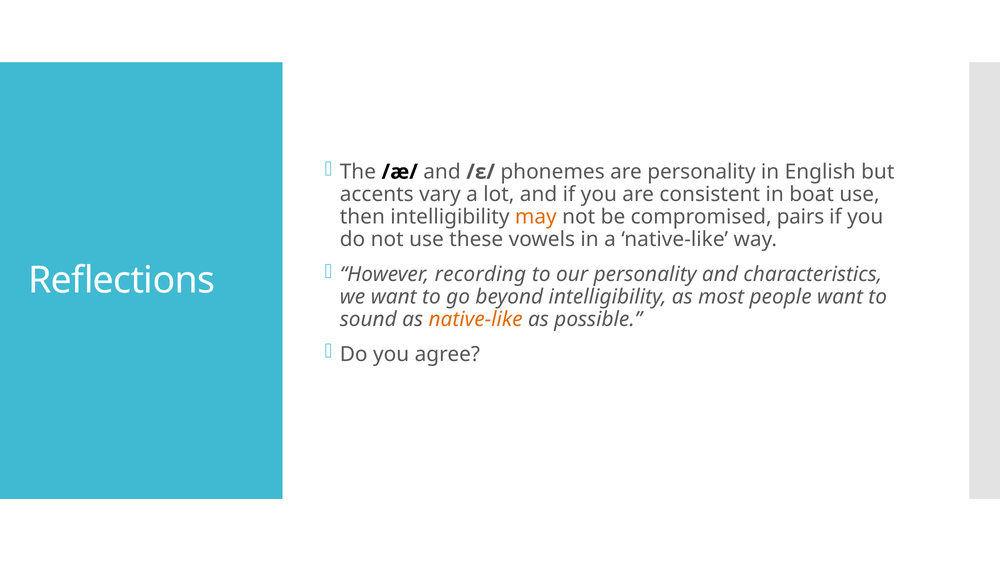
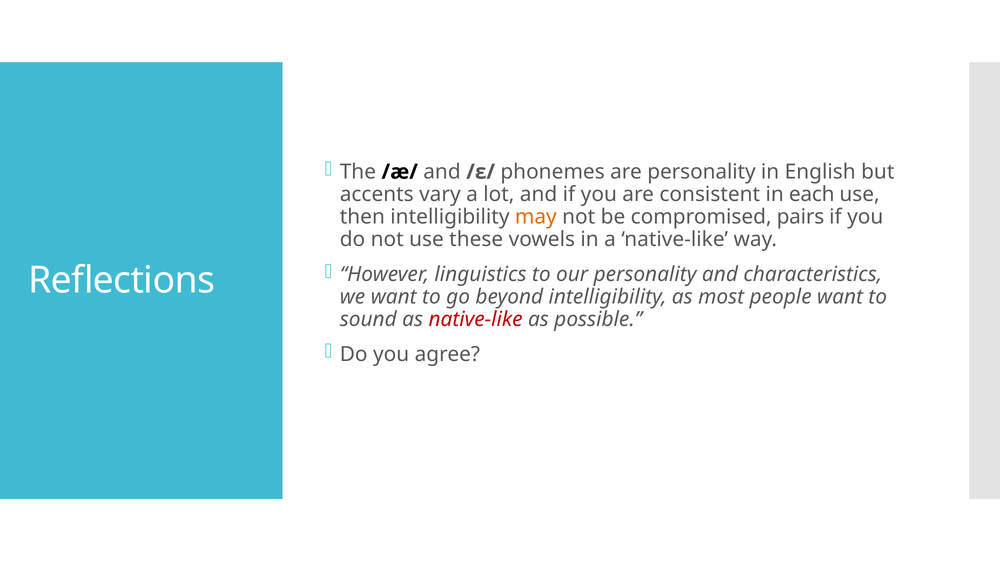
boat: boat -> each
recording: recording -> linguistics
native-like at (476, 319) colour: orange -> red
